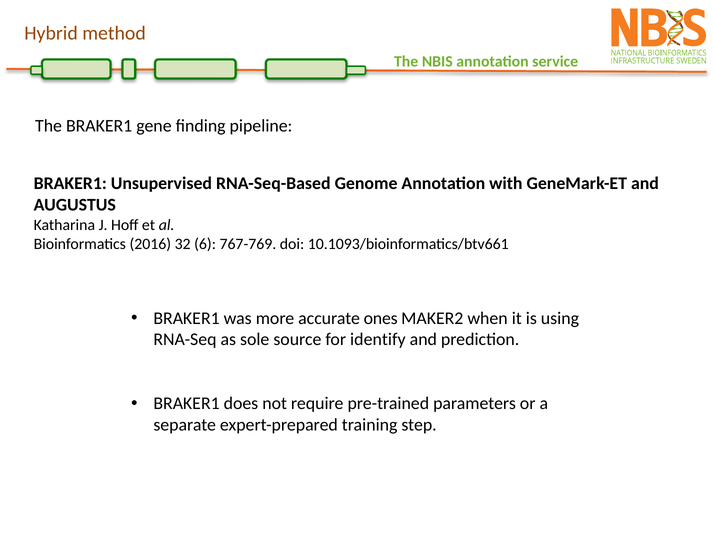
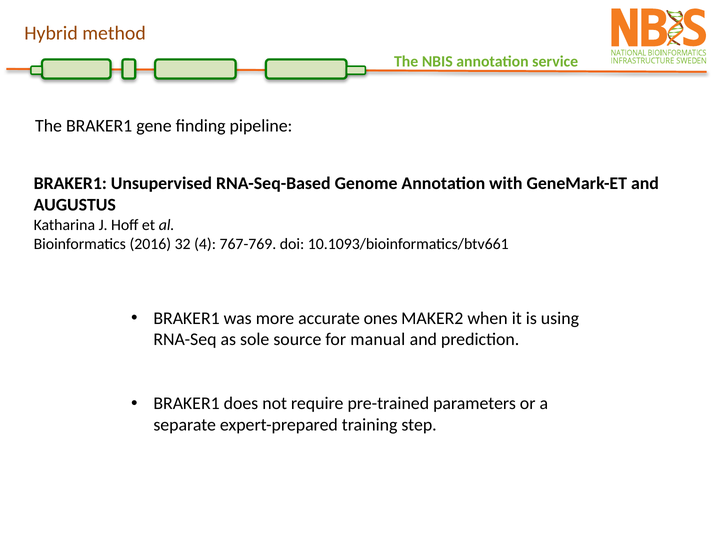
6: 6 -> 4
identify: identify -> manual
